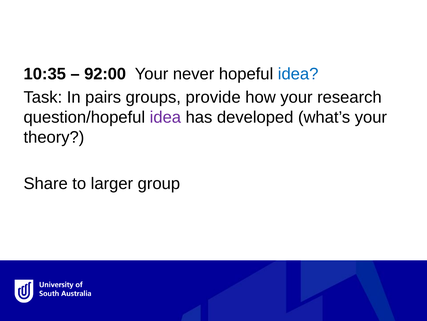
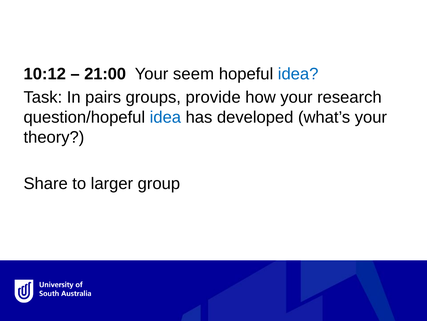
10:35: 10:35 -> 10:12
92:00: 92:00 -> 21:00
never: never -> seem
idea at (165, 117) colour: purple -> blue
